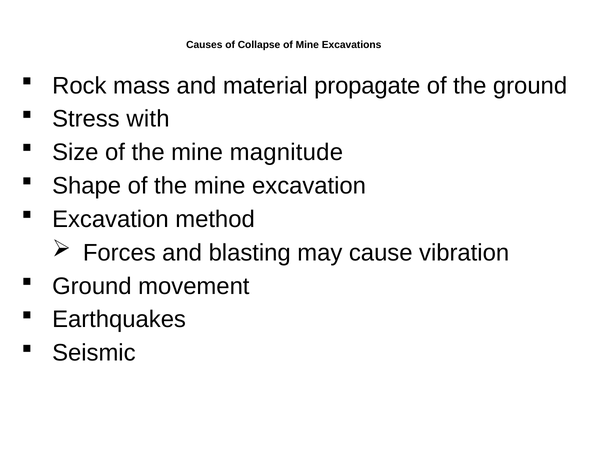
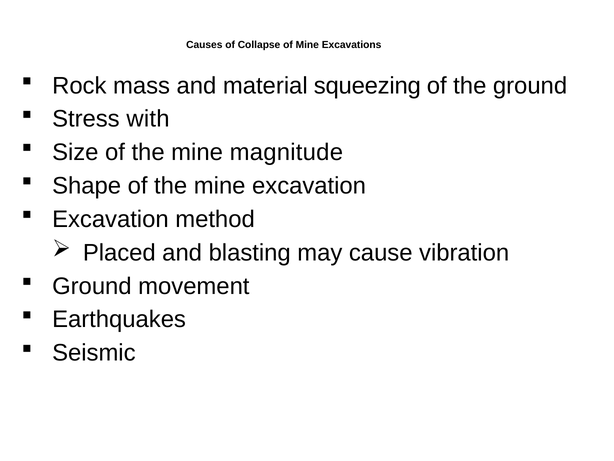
propagate: propagate -> squeezing
Forces: Forces -> Placed
